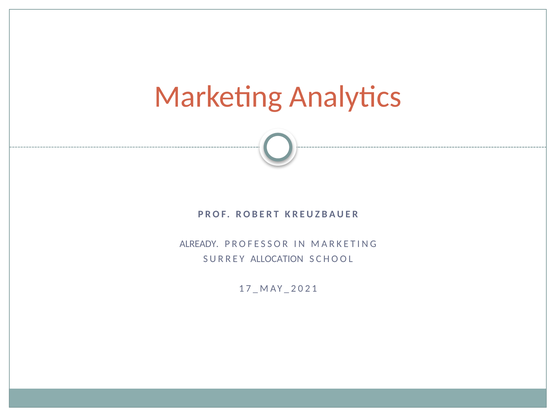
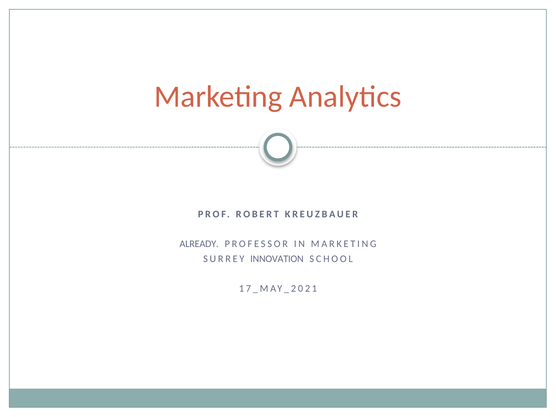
ALLOCATION: ALLOCATION -> INNOVATION
